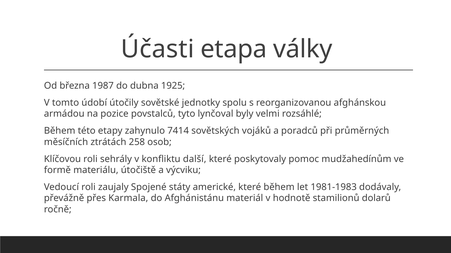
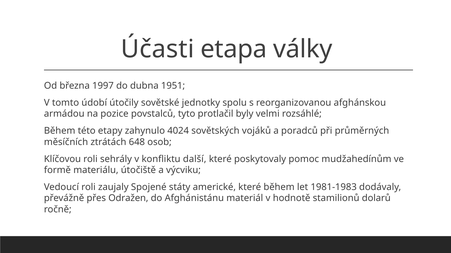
1987: 1987 -> 1997
1925: 1925 -> 1951
lynčoval: lynčoval -> protlačil
7414: 7414 -> 4024
258: 258 -> 648
Karmala: Karmala -> Odražen
